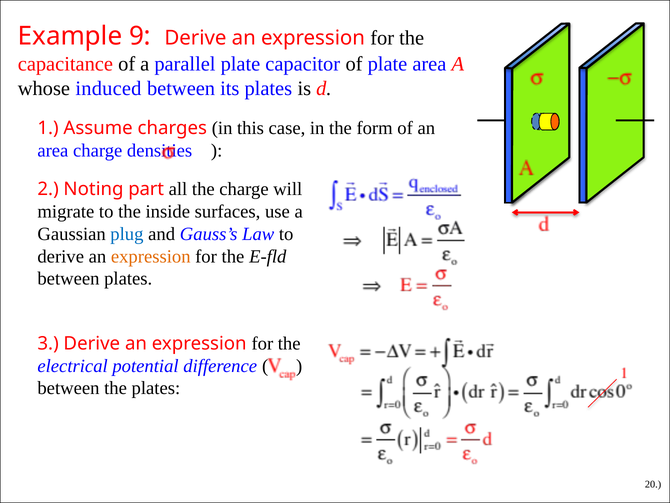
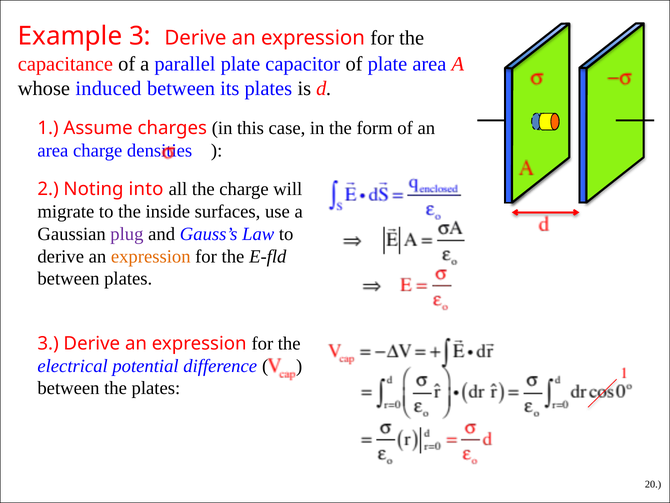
Example 9: 9 -> 3
part: part -> into
plug colour: blue -> purple
